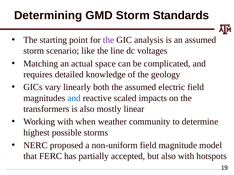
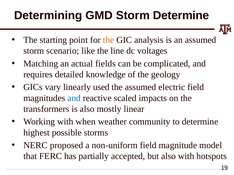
Storm Standards: Standards -> Determine
the at (109, 40) colour: purple -> orange
space: space -> fields
both: both -> used
